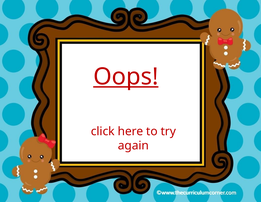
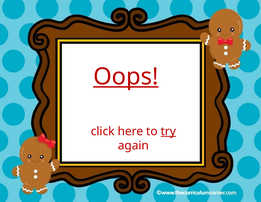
try underline: none -> present
